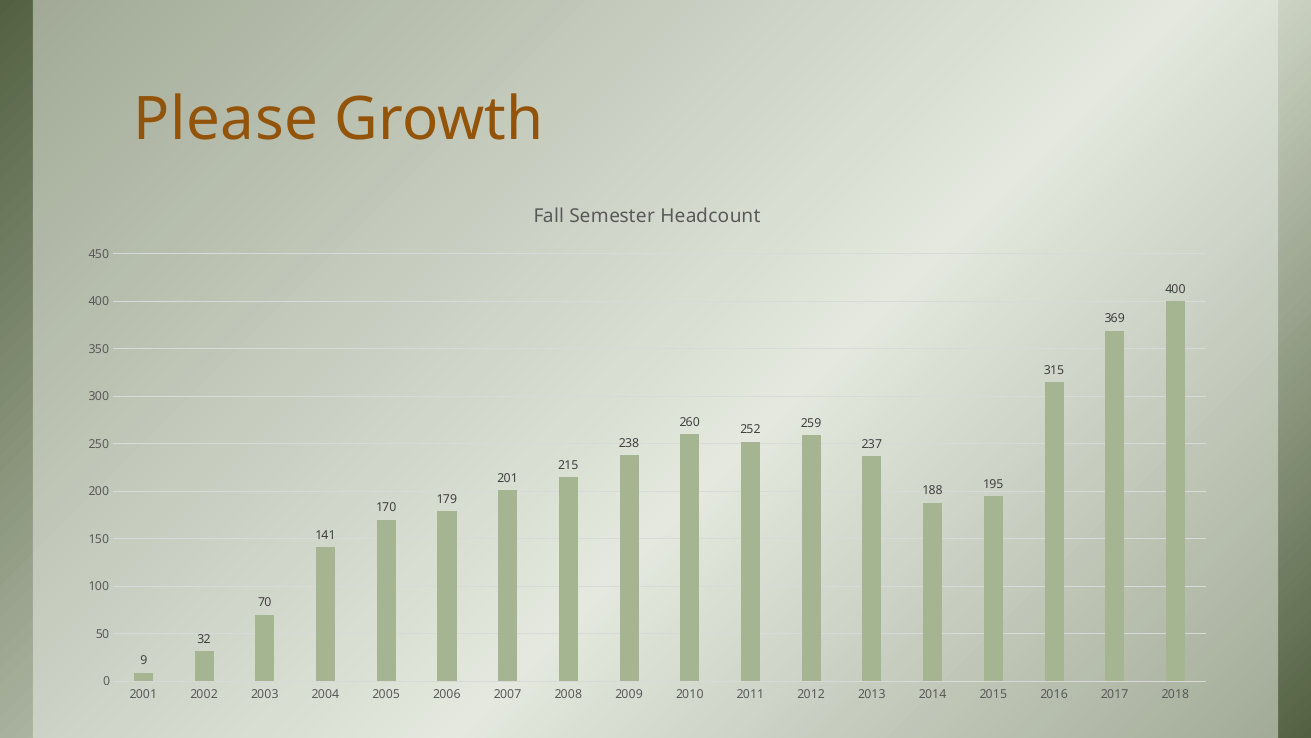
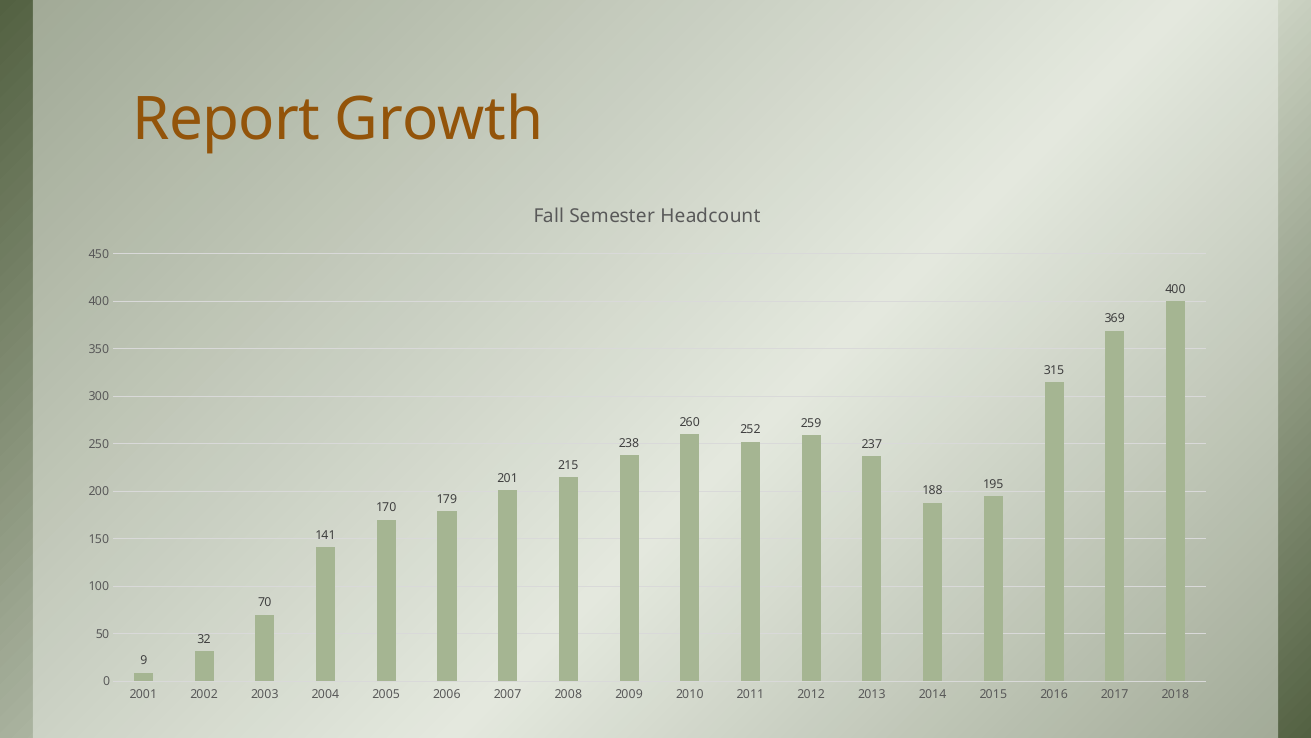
Please: Please -> Report
